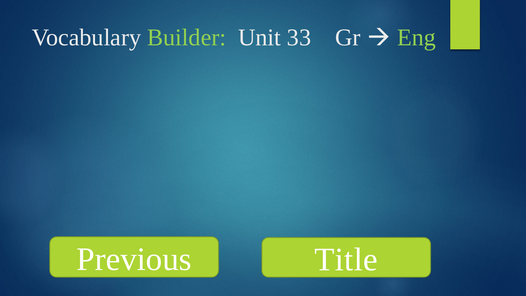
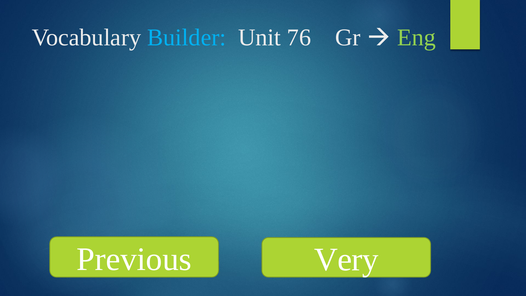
Builder colour: light green -> light blue
33: 33 -> 76
Title: Title -> Very
